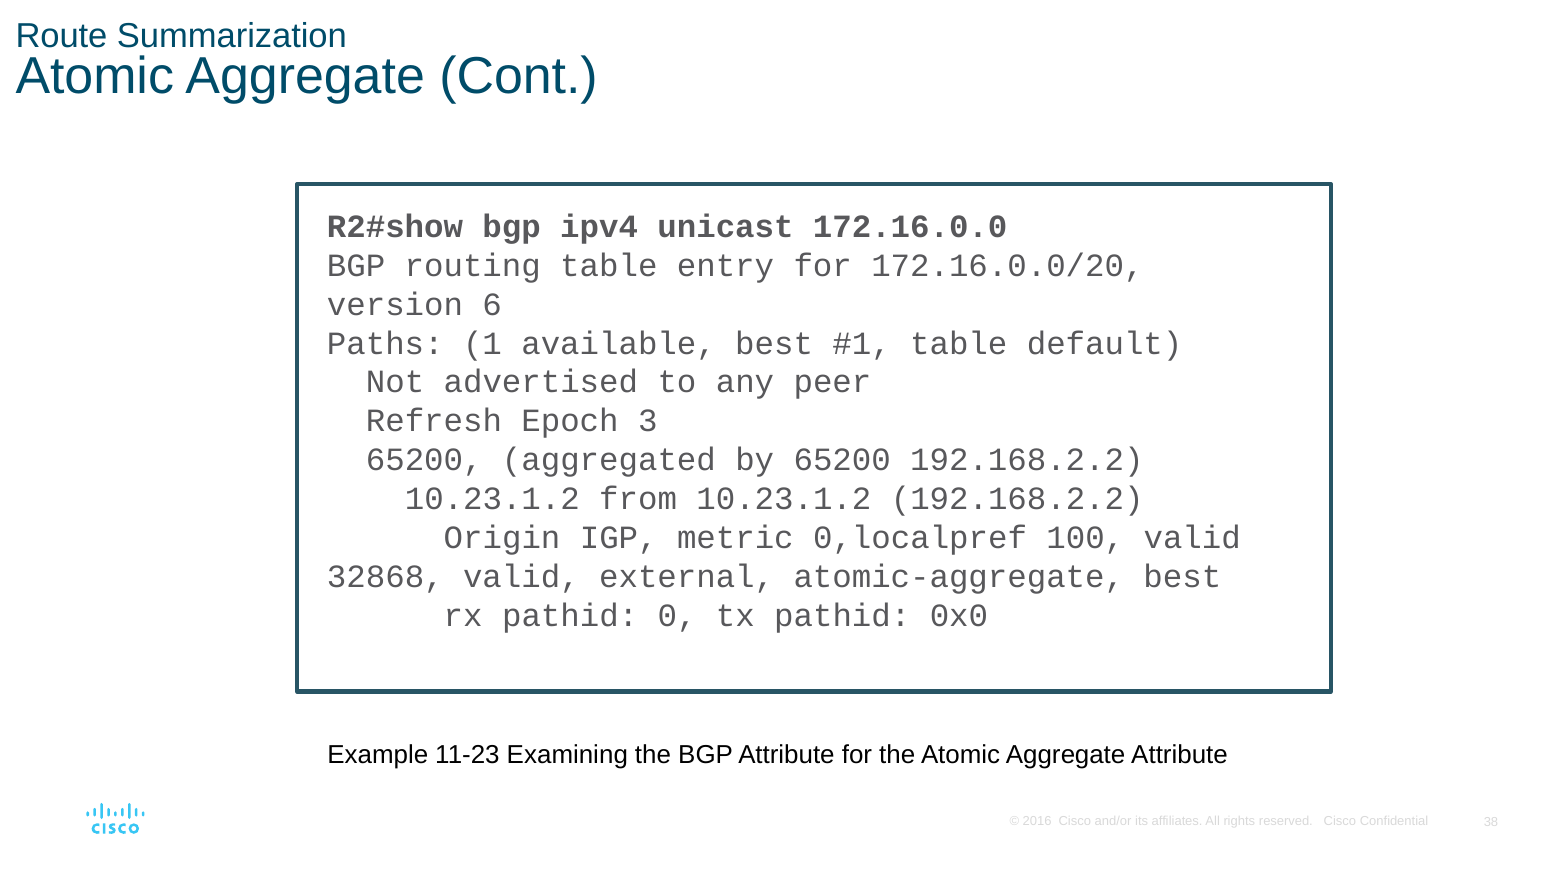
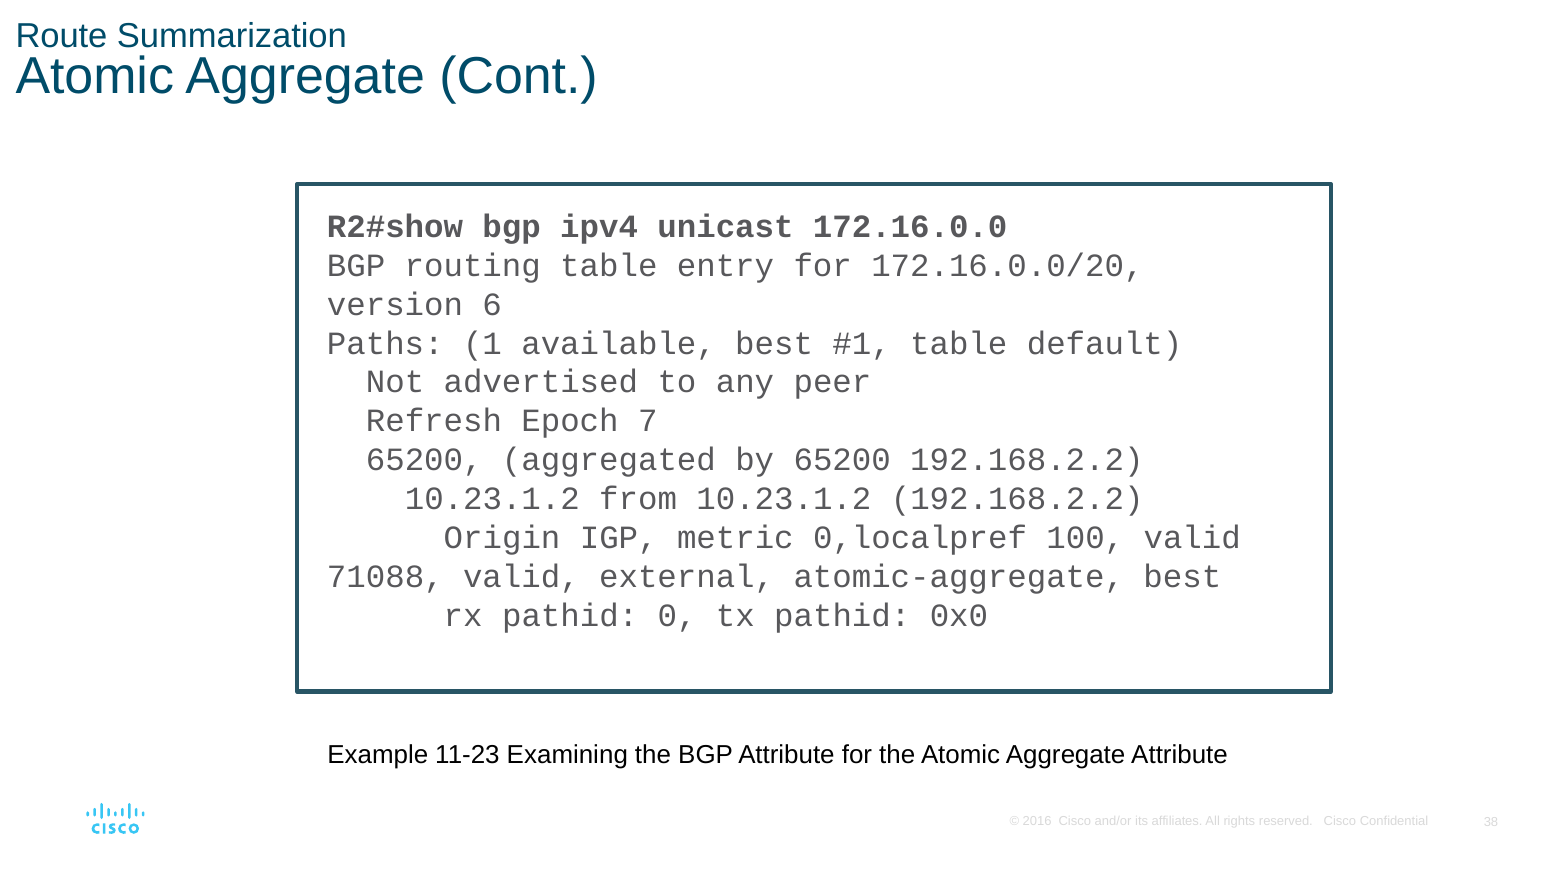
3: 3 -> 7
32868: 32868 -> 71088
